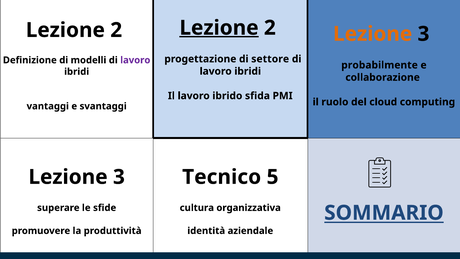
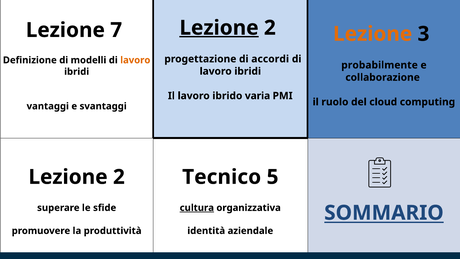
2 at (116, 30): 2 -> 7
settore: settore -> accordi
lavoro at (135, 60) colour: purple -> orange
sfida: sfida -> varia
3 at (119, 177): 3 -> 2
cultura underline: none -> present
